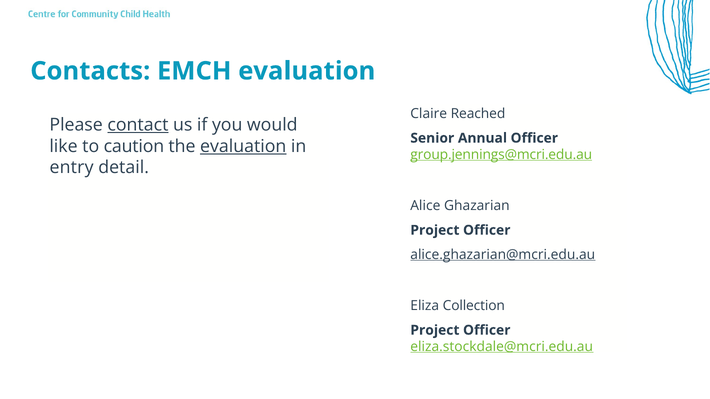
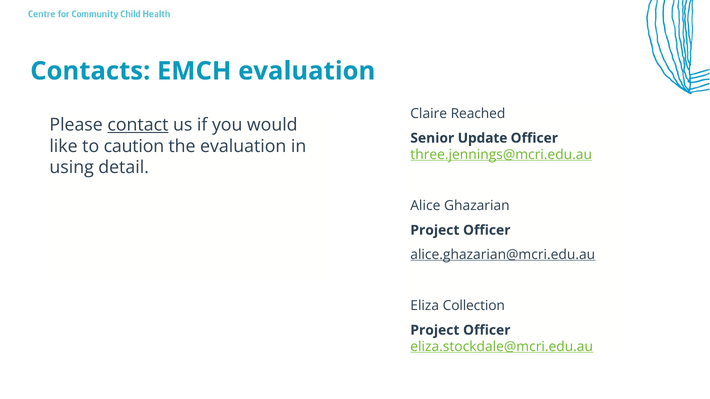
Annual: Annual -> Update
evaluation at (243, 146) underline: present -> none
group.jennings@mcri.edu.au: group.jennings@mcri.edu.au -> three.jennings@mcri.edu.au
entry: entry -> using
